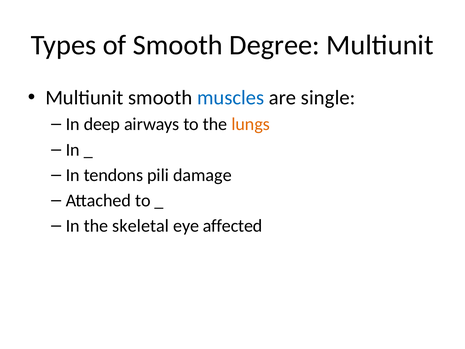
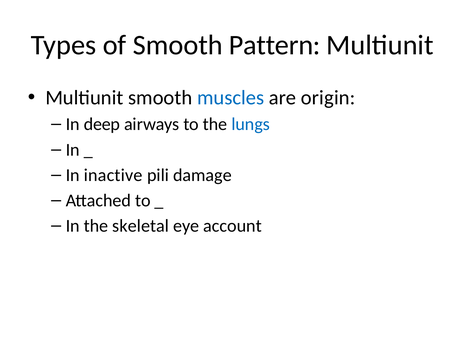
Degree: Degree -> Pattern
single: single -> origin
lungs colour: orange -> blue
tendons: tendons -> inactive
affected: affected -> account
